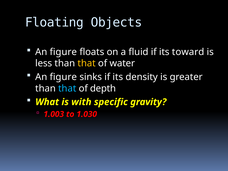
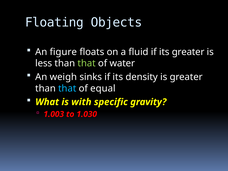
its toward: toward -> greater
that at (87, 63) colour: yellow -> light green
figure at (63, 77): figure -> weigh
depth: depth -> equal
